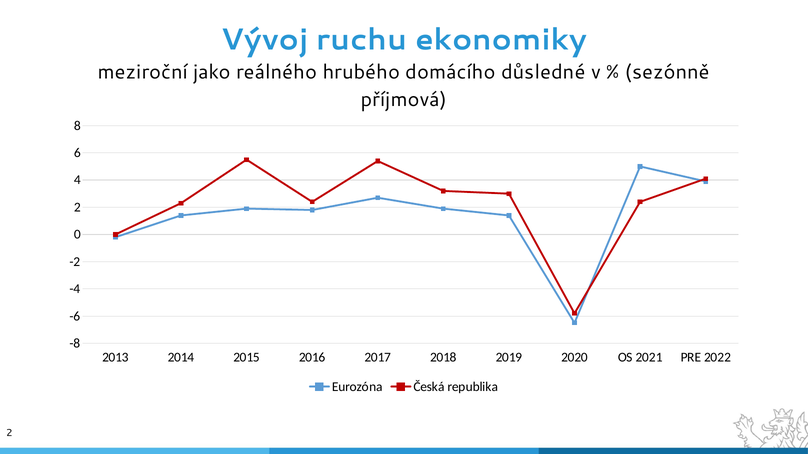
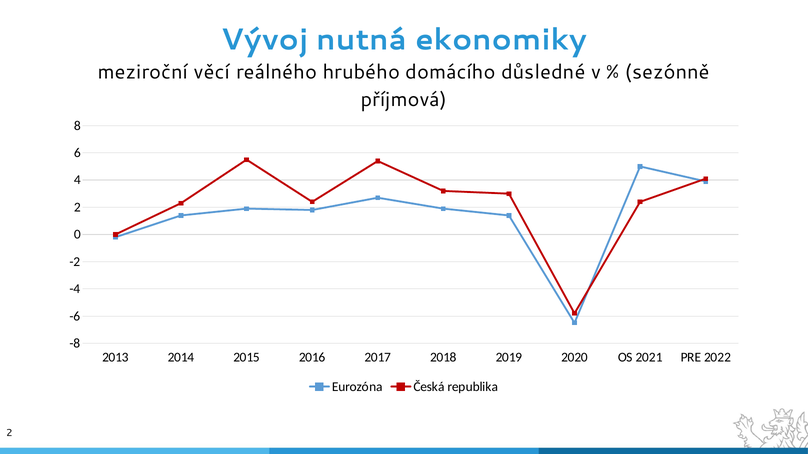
ruchu: ruchu -> nutná
jako: jako -> věcí
